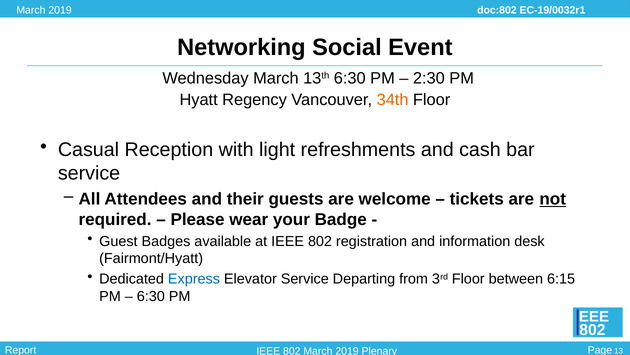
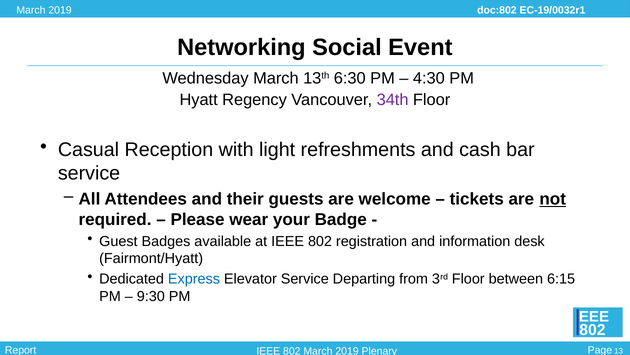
2:30: 2:30 -> 4:30
34th colour: orange -> purple
6:30 at (151, 296): 6:30 -> 9:30
